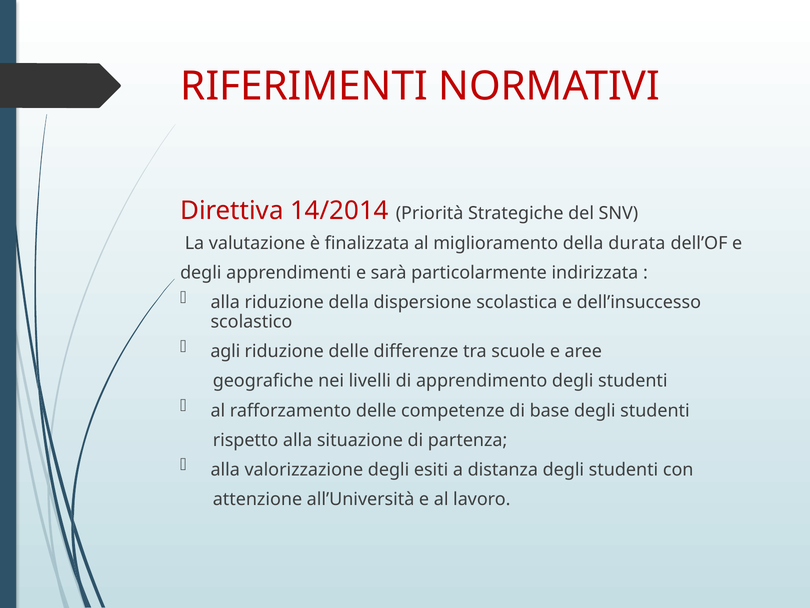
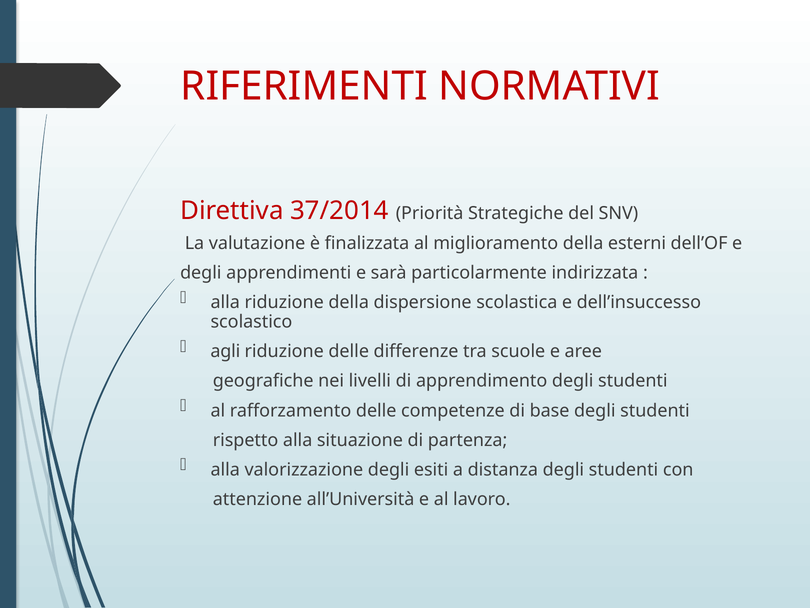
14/2014: 14/2014 -> 37/2014
durata: durata -> esterni
